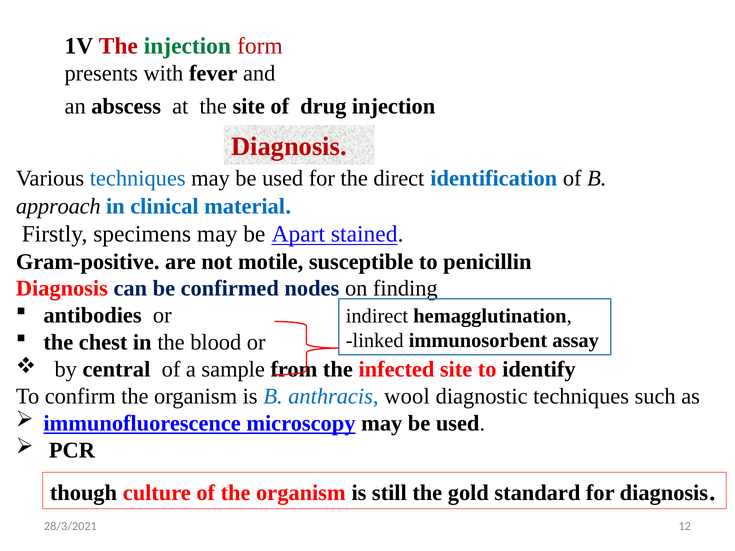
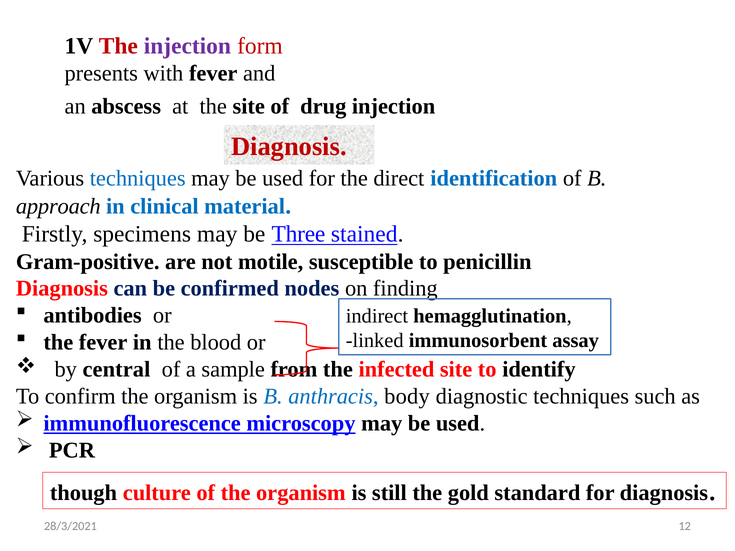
injection at (187, 46) colour: green -> purple
Apart: Apart -> Three
the chest: chest -> fever
wool: wool -> body
